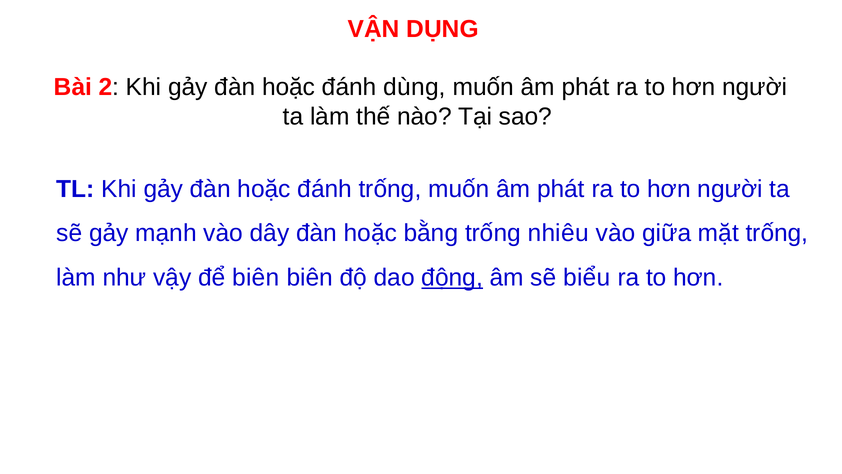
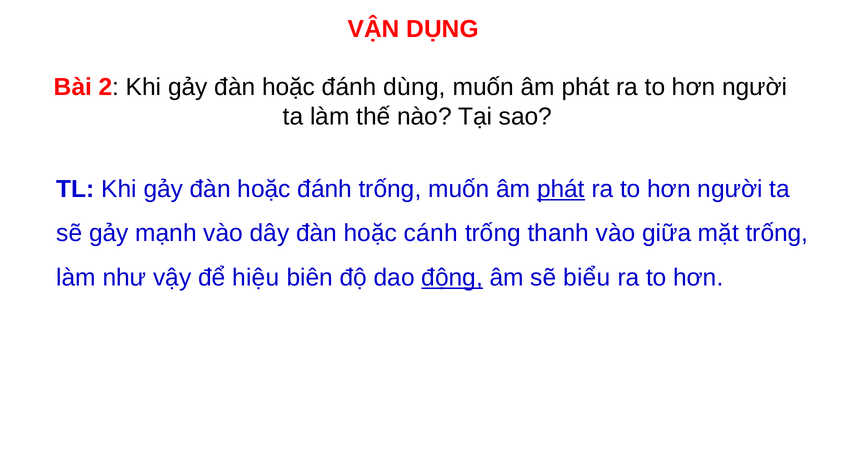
phát at (561, 189) underline: none -> present
bằng: bằng -> cánh
nhiêu: nhiêu -> thanh
để biên: biên -> hiệu
